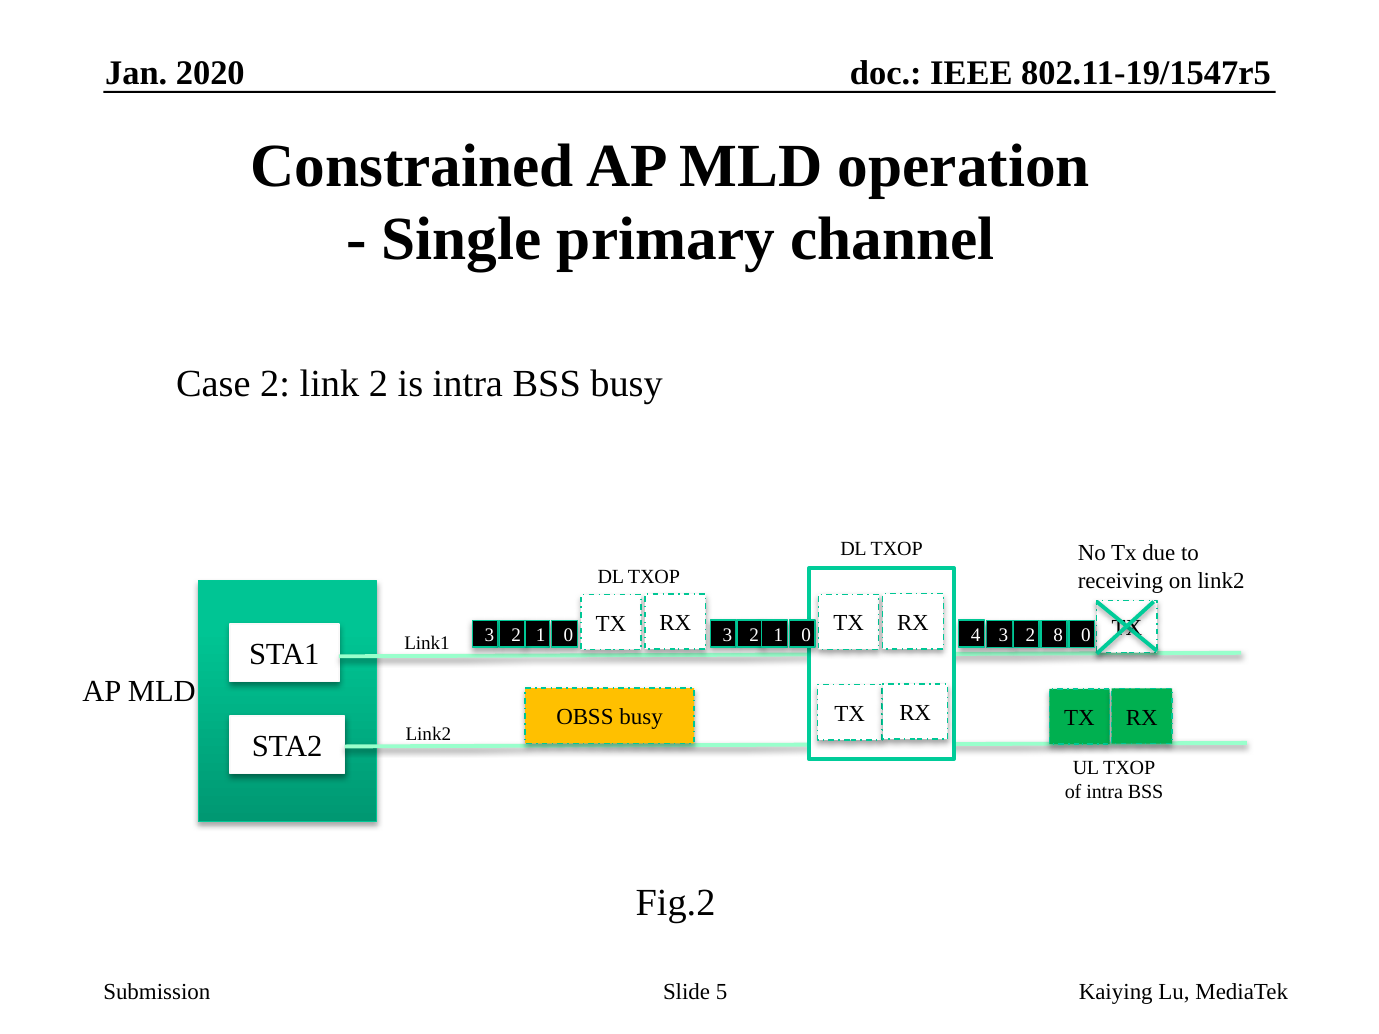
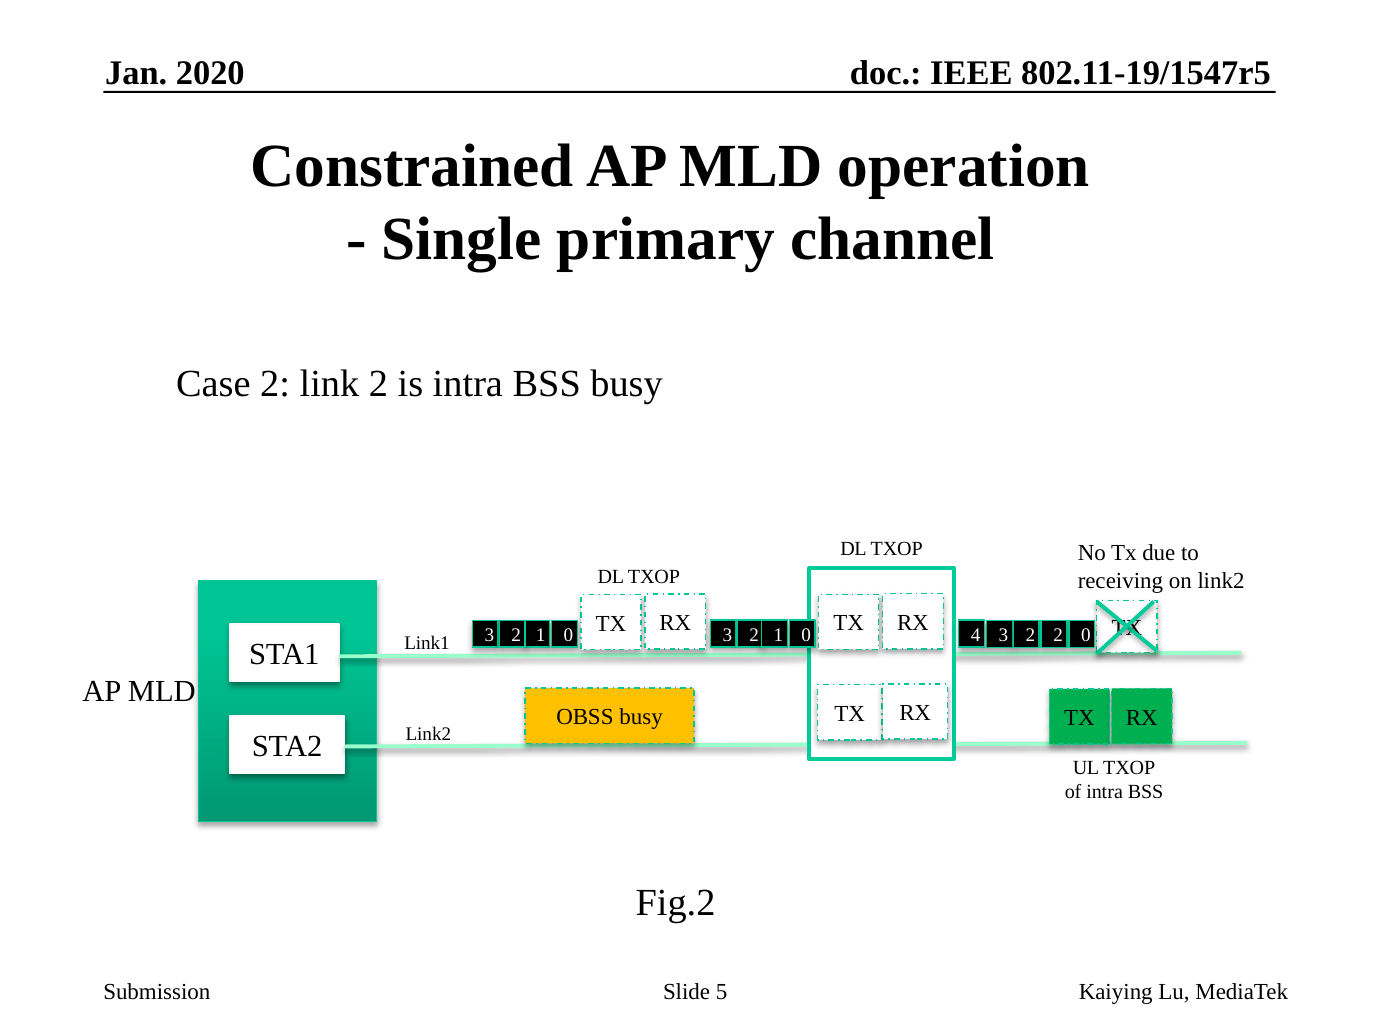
2 8: 8 -> 2
